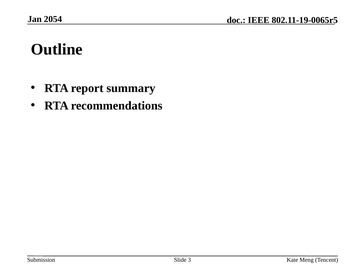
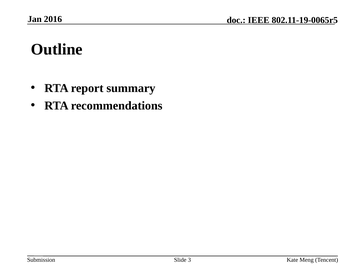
2054: 2054 -> 2016
